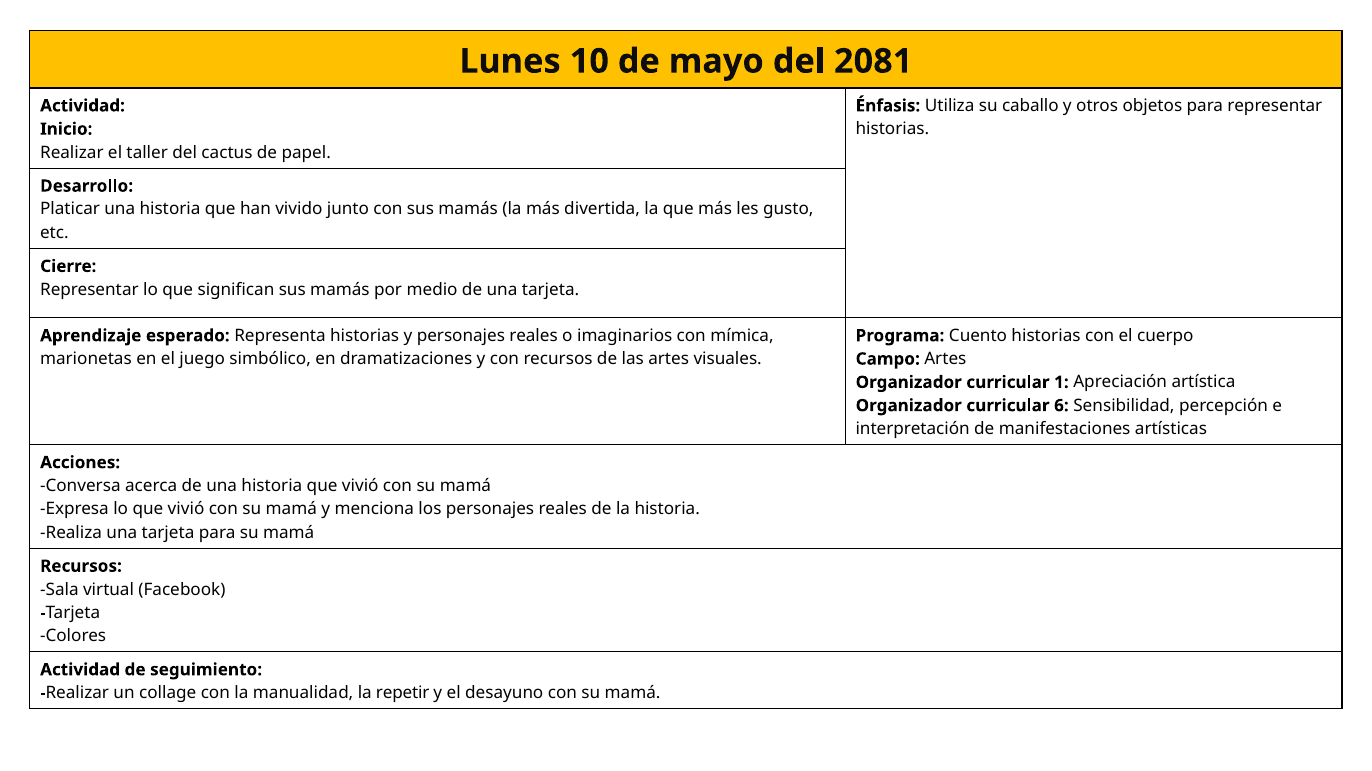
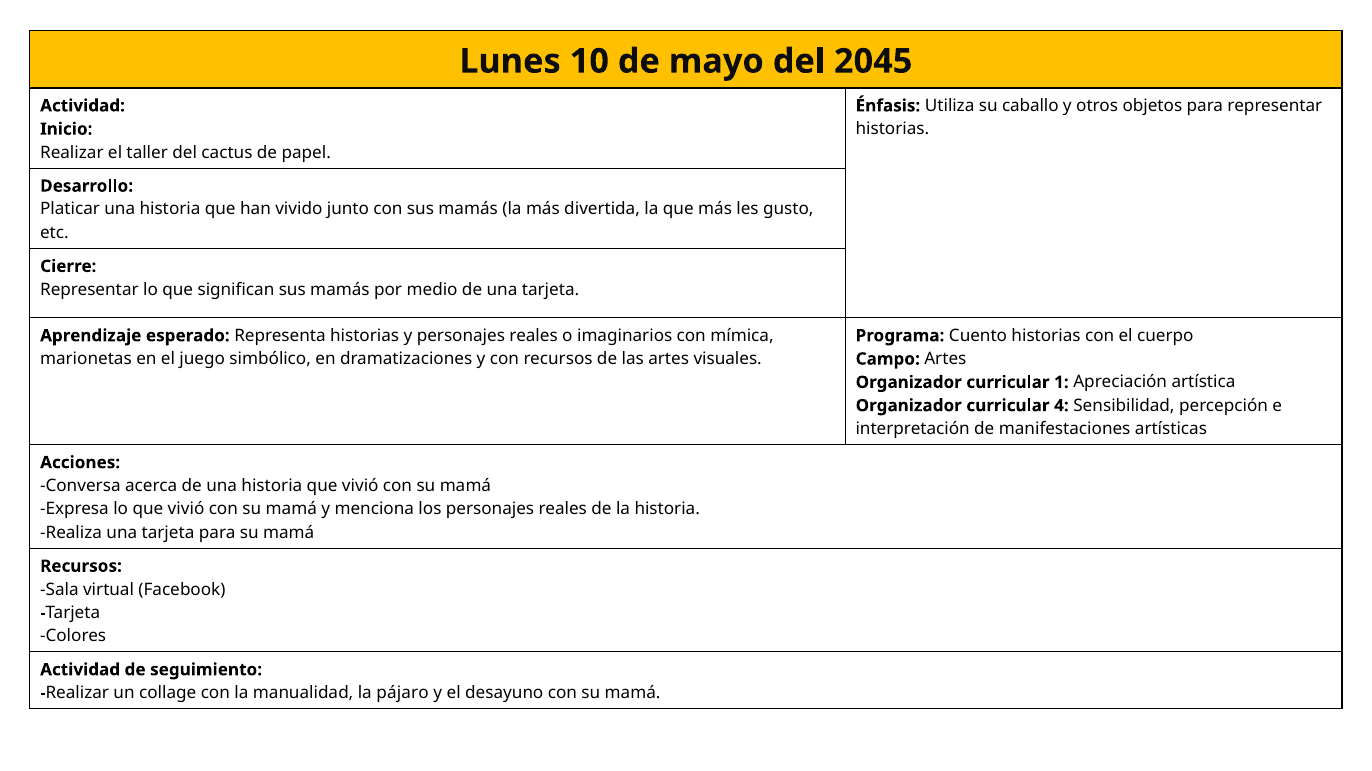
2081: 2081 -> 2045
6: 6 -> 4
repetir: repetir -> pájaro
